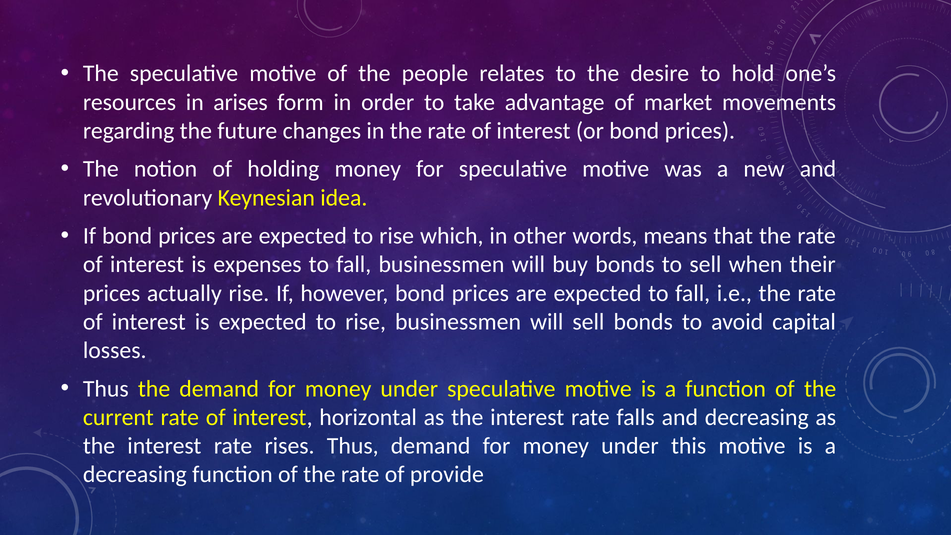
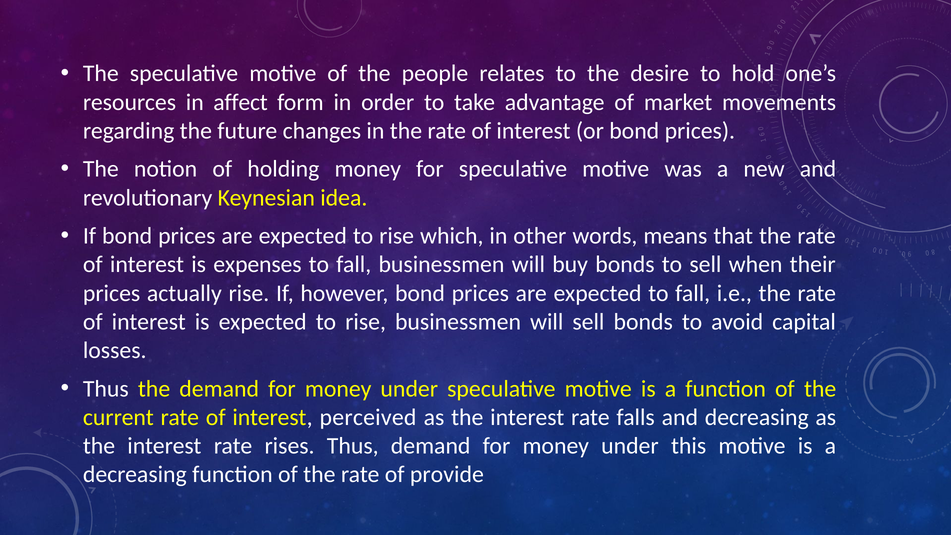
arises: arises -> affect
horizontal: horizontal -> perceived
